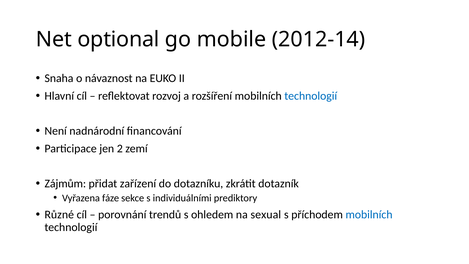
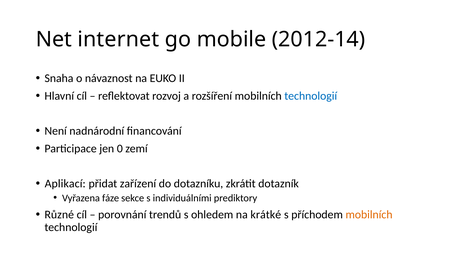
optional: optional -> internet
2: 2 -> 0
Zájmům: Zájmům -> Aplikací
sexual: sexual -> krátké
mobilních at (369, 215) colour: blue -> orange
